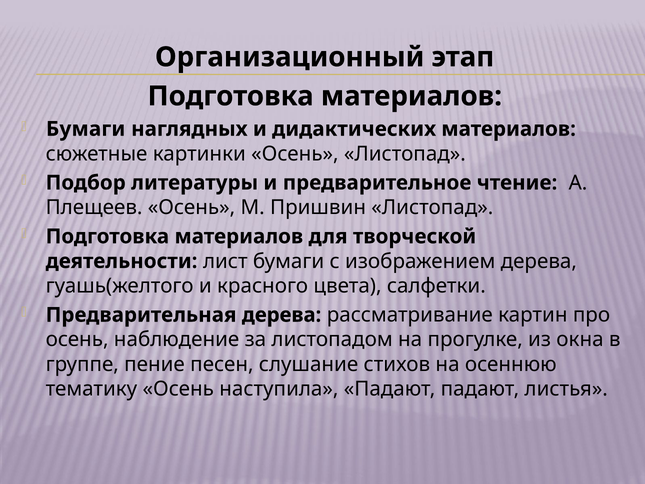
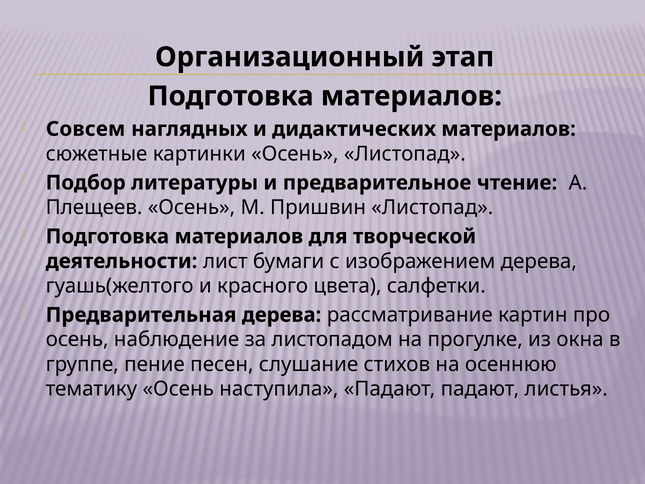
Бумаги at (86, 129): Бумаги -> Совсем
